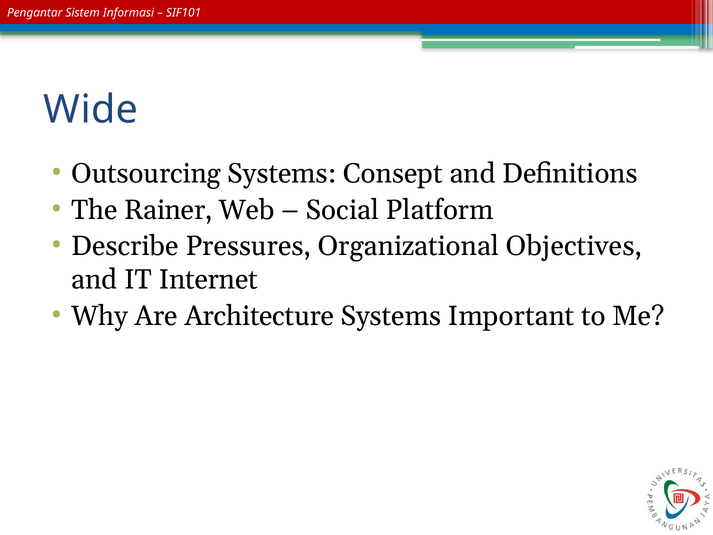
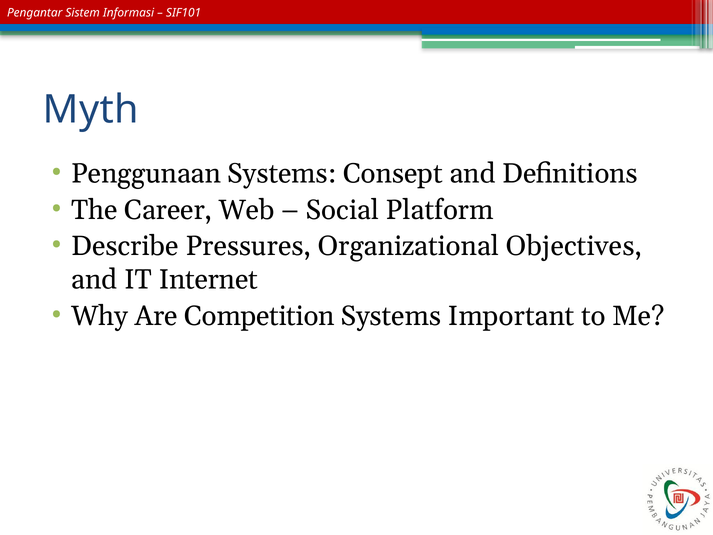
Wide: Wide -> Myth
Outsourcing: Outsourcing -> Penggunaan
Rainer: Rainer -> Career
Architecture: Architecture -> Competition
